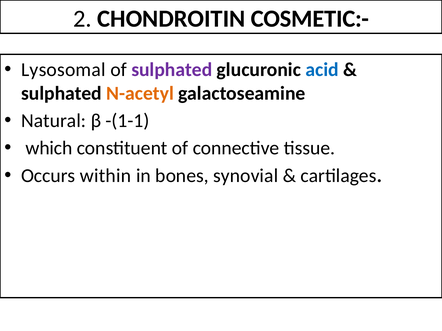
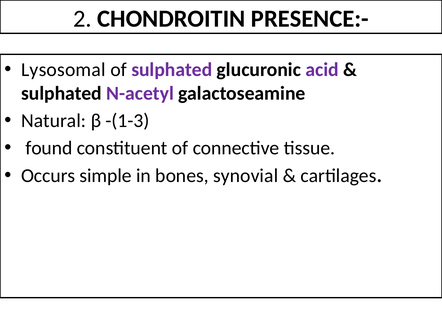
COSMETIC:-: COSMETIC:- -> PRESENCE:-
acid colour: blue -> purple
N-acetyl colour: orange -> purple
-(1-1: -(1-1 -> -(1-3
which: which -> found
within: within -> simple
